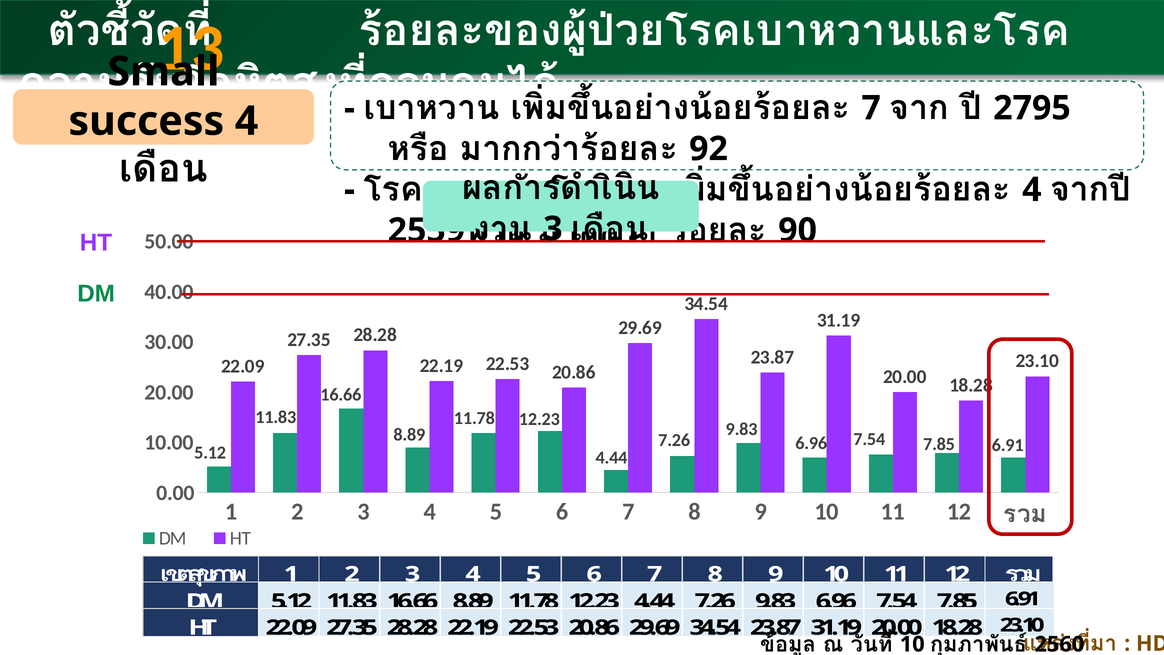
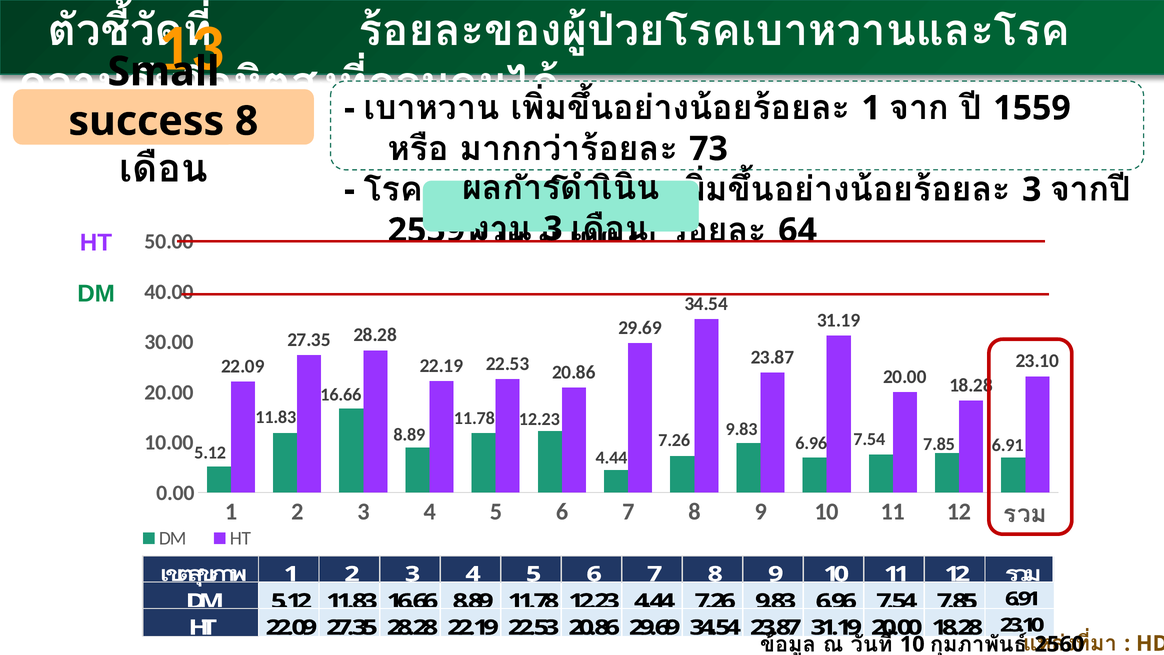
7 at (871, 108): 7 -> 1
2795: 2795 -> 1559
success 4: 4 -> 8
92: 92 -> 73
4 at (1032, 190): 4 -> 3
90: 90 -> 64
